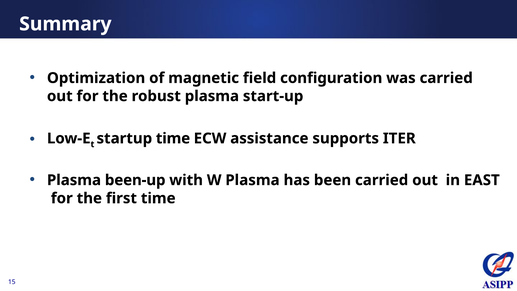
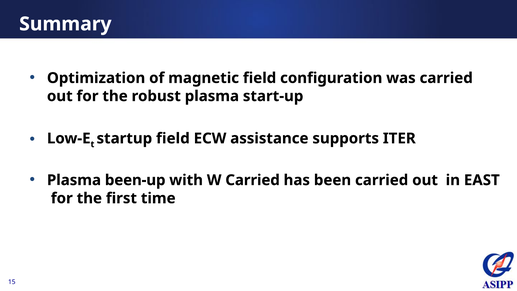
startup time: time -> field
W Plasma: Plasma -> Carried
